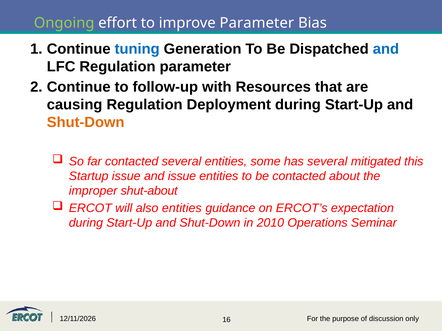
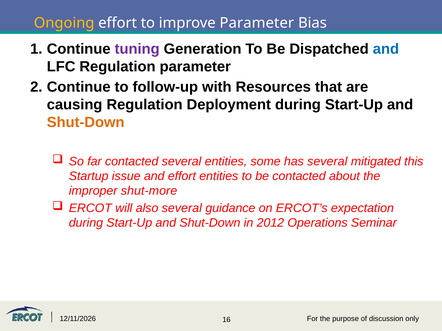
Ongoing colour: light green -> yellow
tuning colour: blue -> purple
and issue: issue -> effort
shut-about: shut-about -> shut-more
also entities: entities -> several
2010: 2010 -> 2012
